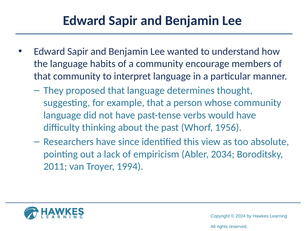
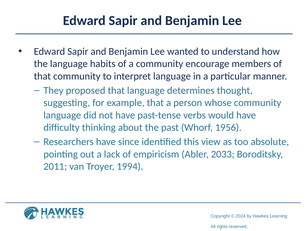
2034: 2034 -> 2033
